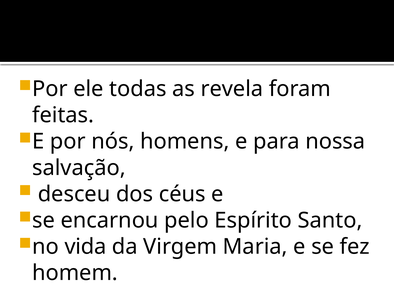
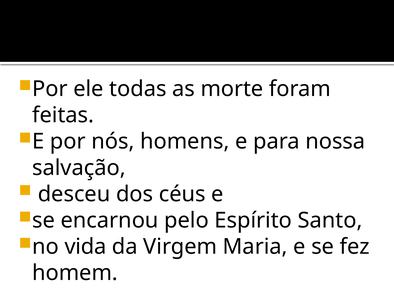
revela: revela -> morte
